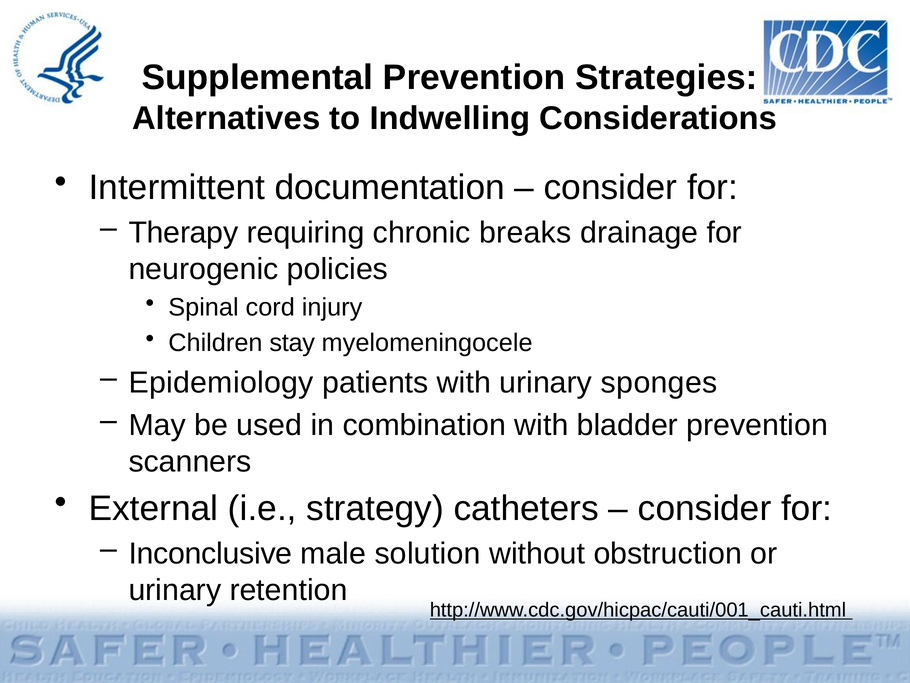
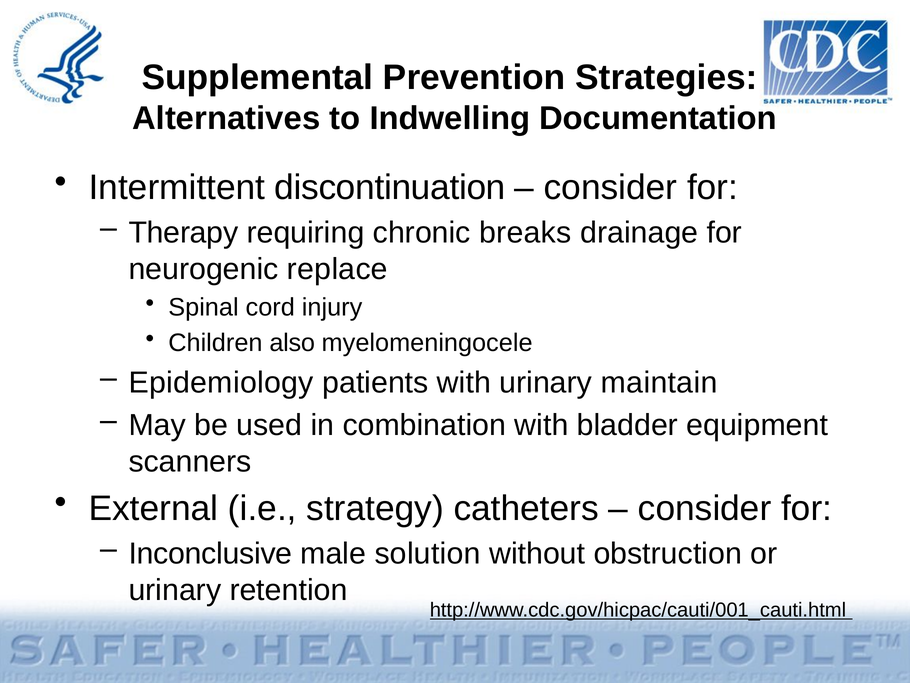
Considerations: Considerations -> Documentation
documentation: documentation -> discontinuation
policies: policies -> replace
stay: stay -> also
sponges: sponges -> maintain
bladder prevention: prevention -> equipment
